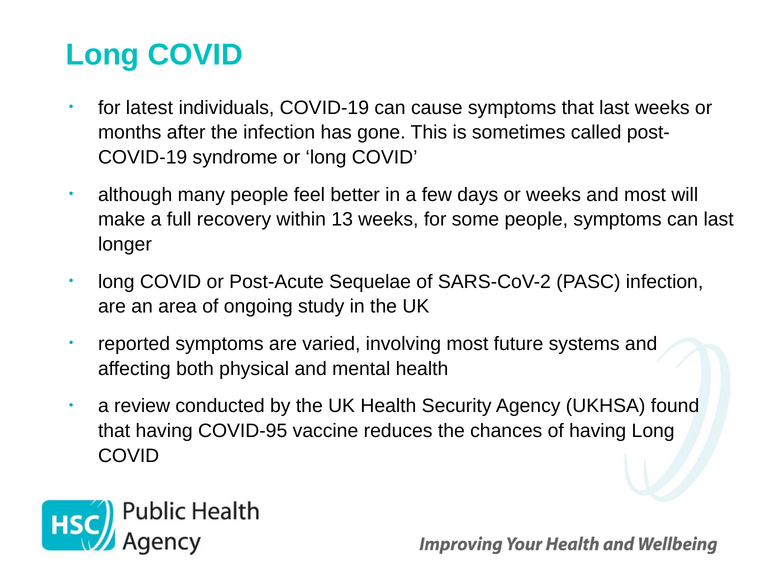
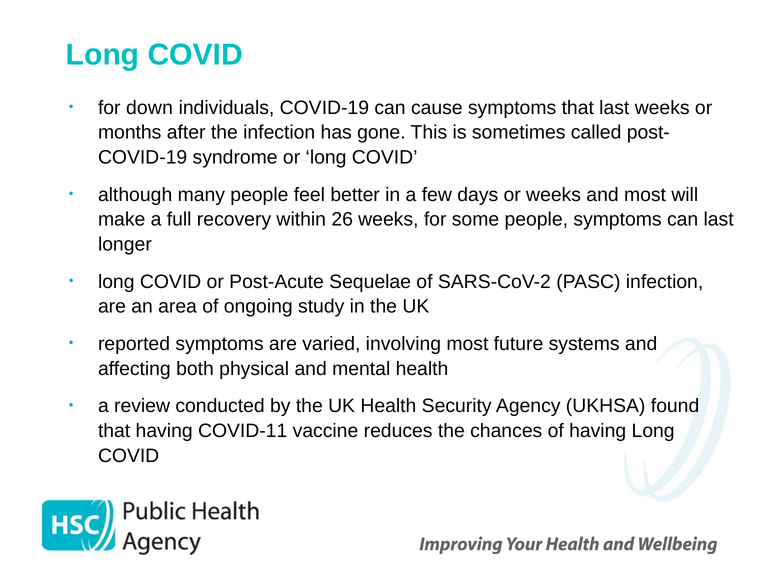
latest: latest -> down
13: 13 -> 26
COVID-95: COVID-95 -> COVID-11
